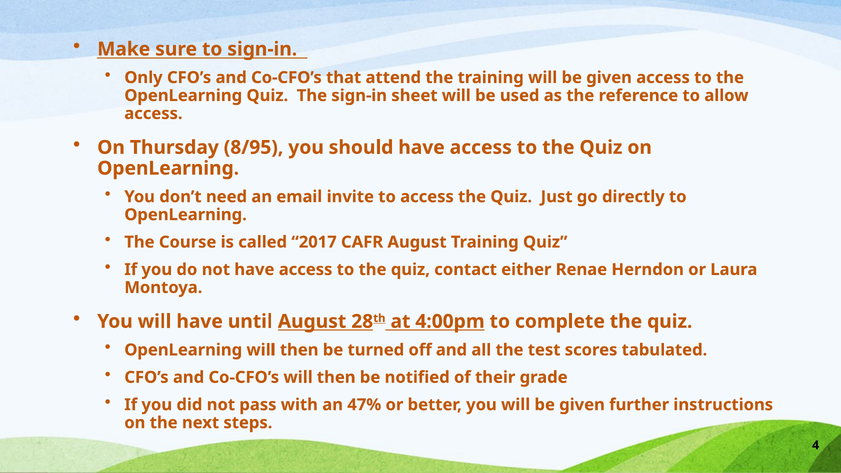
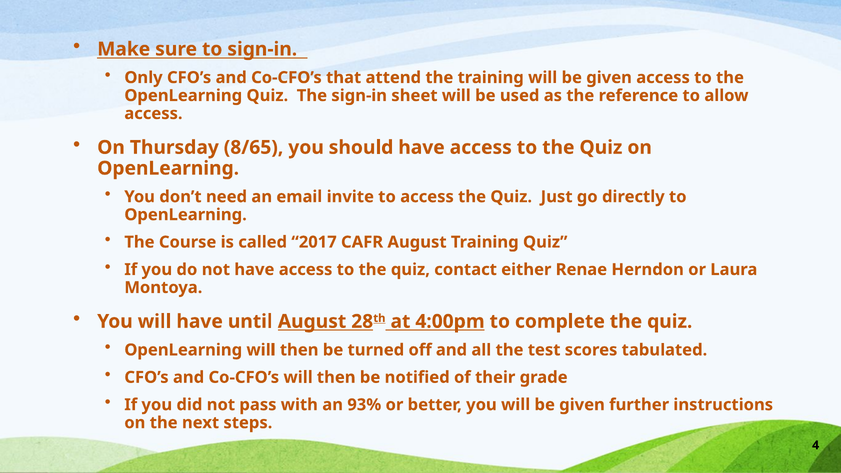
8/95: 8/95 -> 8/65
47%: 47% -> 93%
